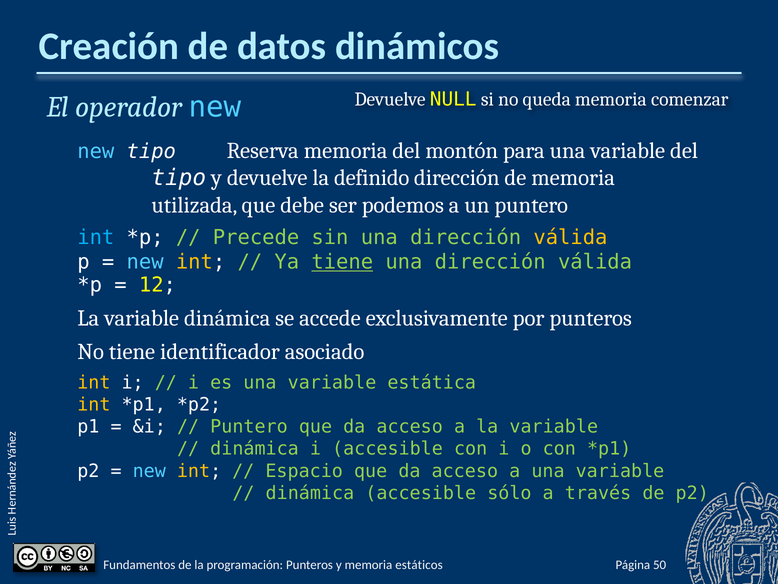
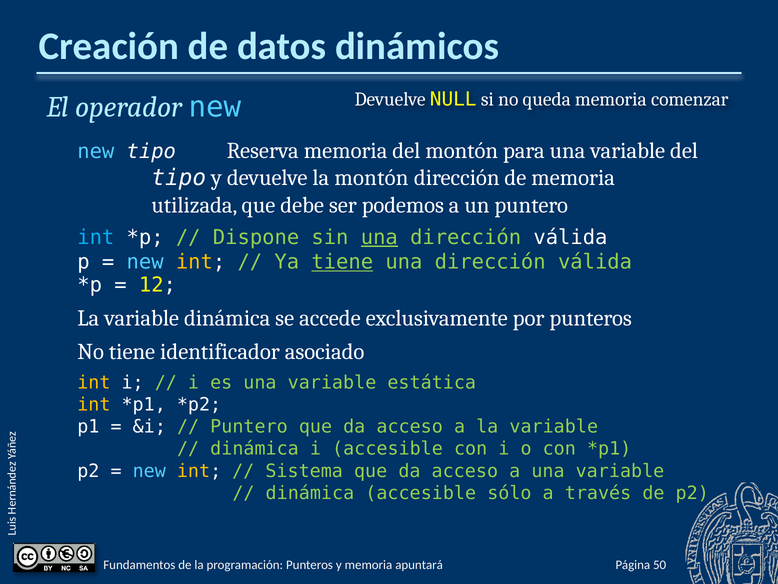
la definido: definido -> montón
Precede: Precede -> Dispone
una at (379, 237) underline: none -> present
válida at (570, 237) colour: yellow -> white
Espacio: Espacio -> Sistema
estáticos: estáticos -> apuntará
